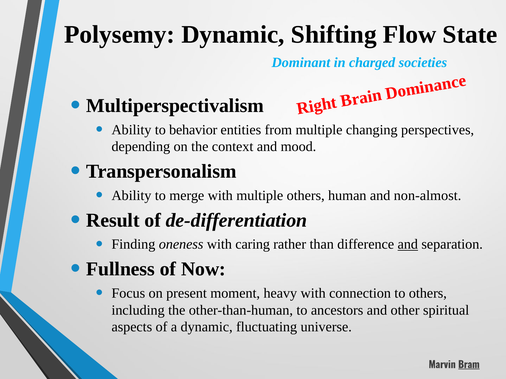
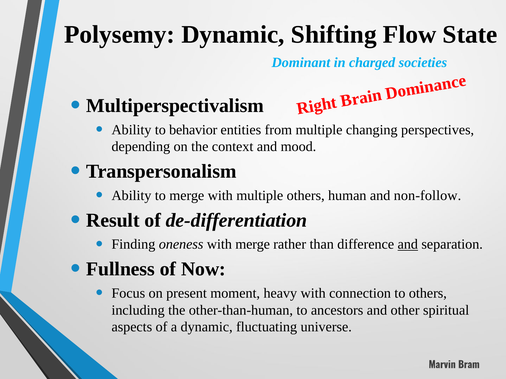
non-almost: non-almost -> non-follow
with caring: caring -> merge
Bram underline: present -> none
